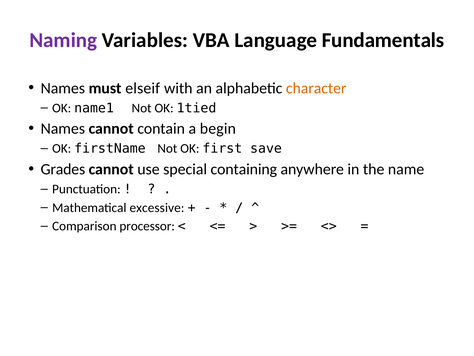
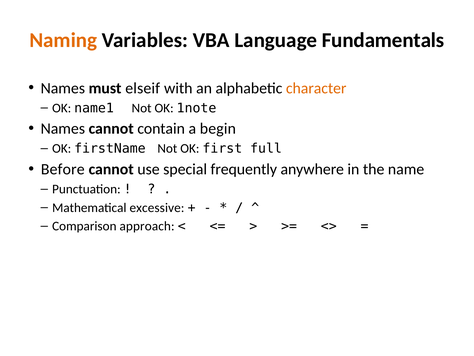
Naming colour: purple -> orange
1tied: 1tied -> 1note
save: save -> full
Grades: Grades -> Before
containing: containing -> frequently
processor: processor -> approach
